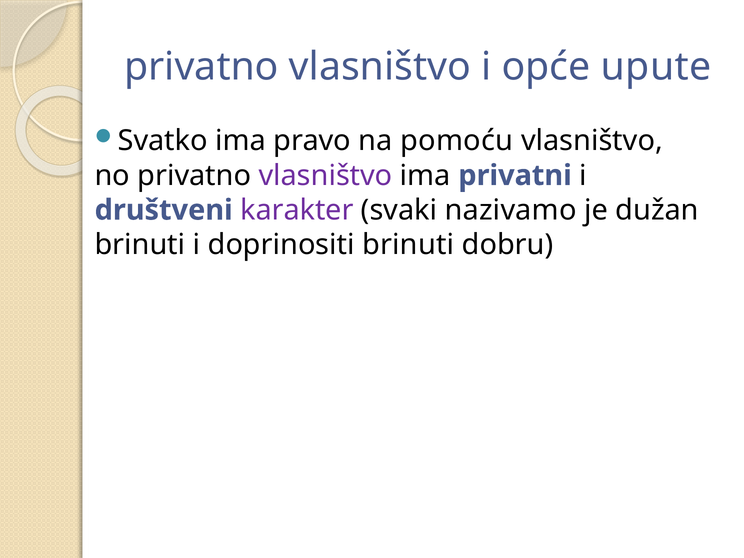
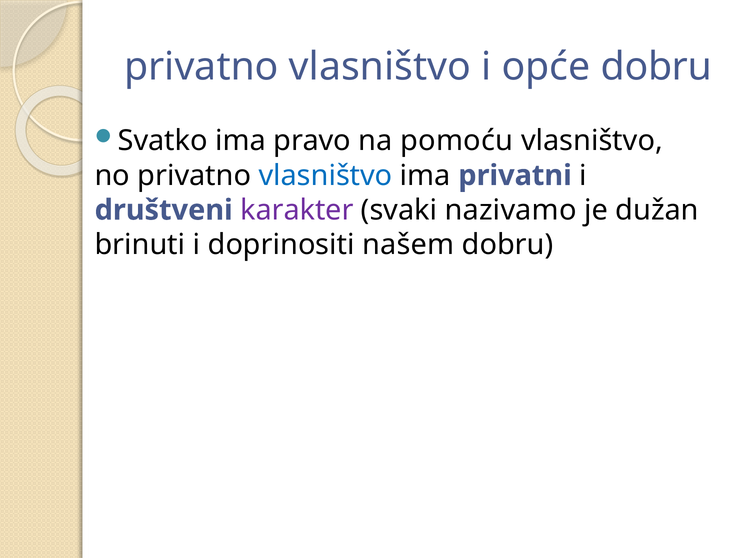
opće upute: upute -> dobru
vlasništvo at (326, 175) colour: purple -> blue
doprinositi brinuti: brinuti -> našem
